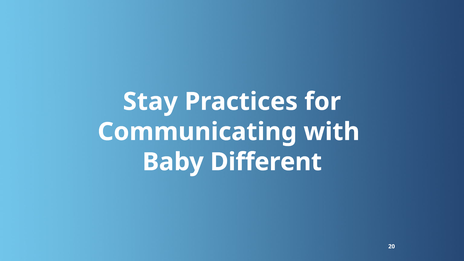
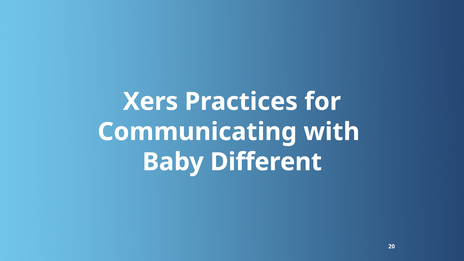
Stay: Stay -> Xers
